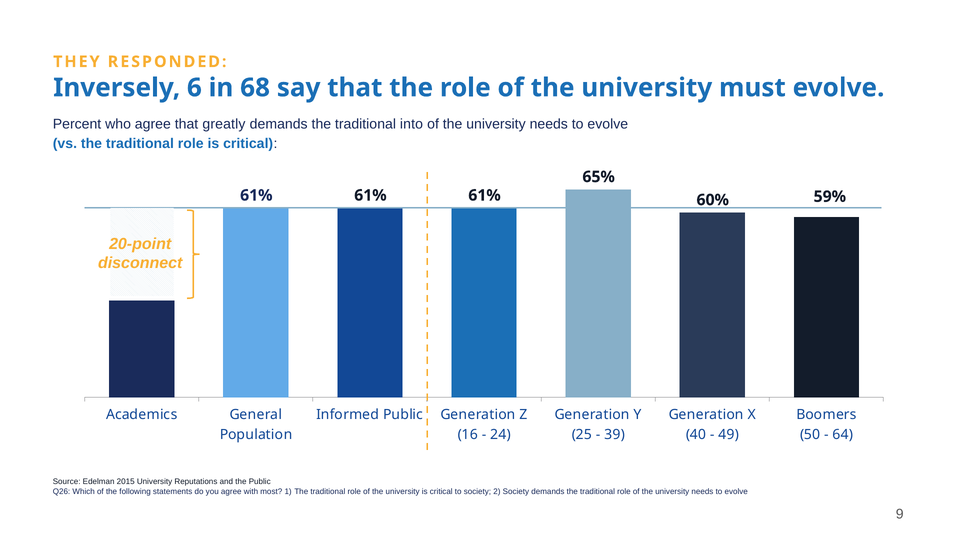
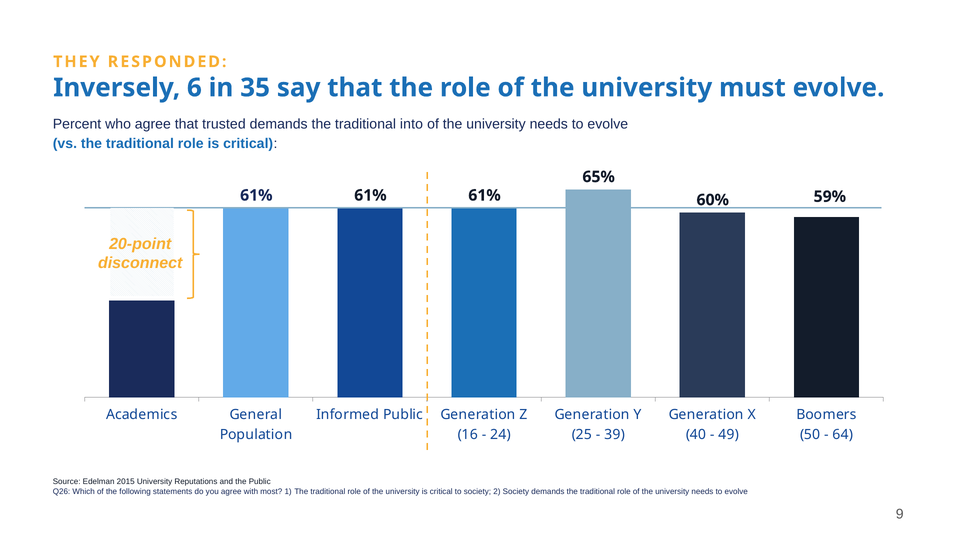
68: 68 -> 35
greatly: greatly -> trusted
